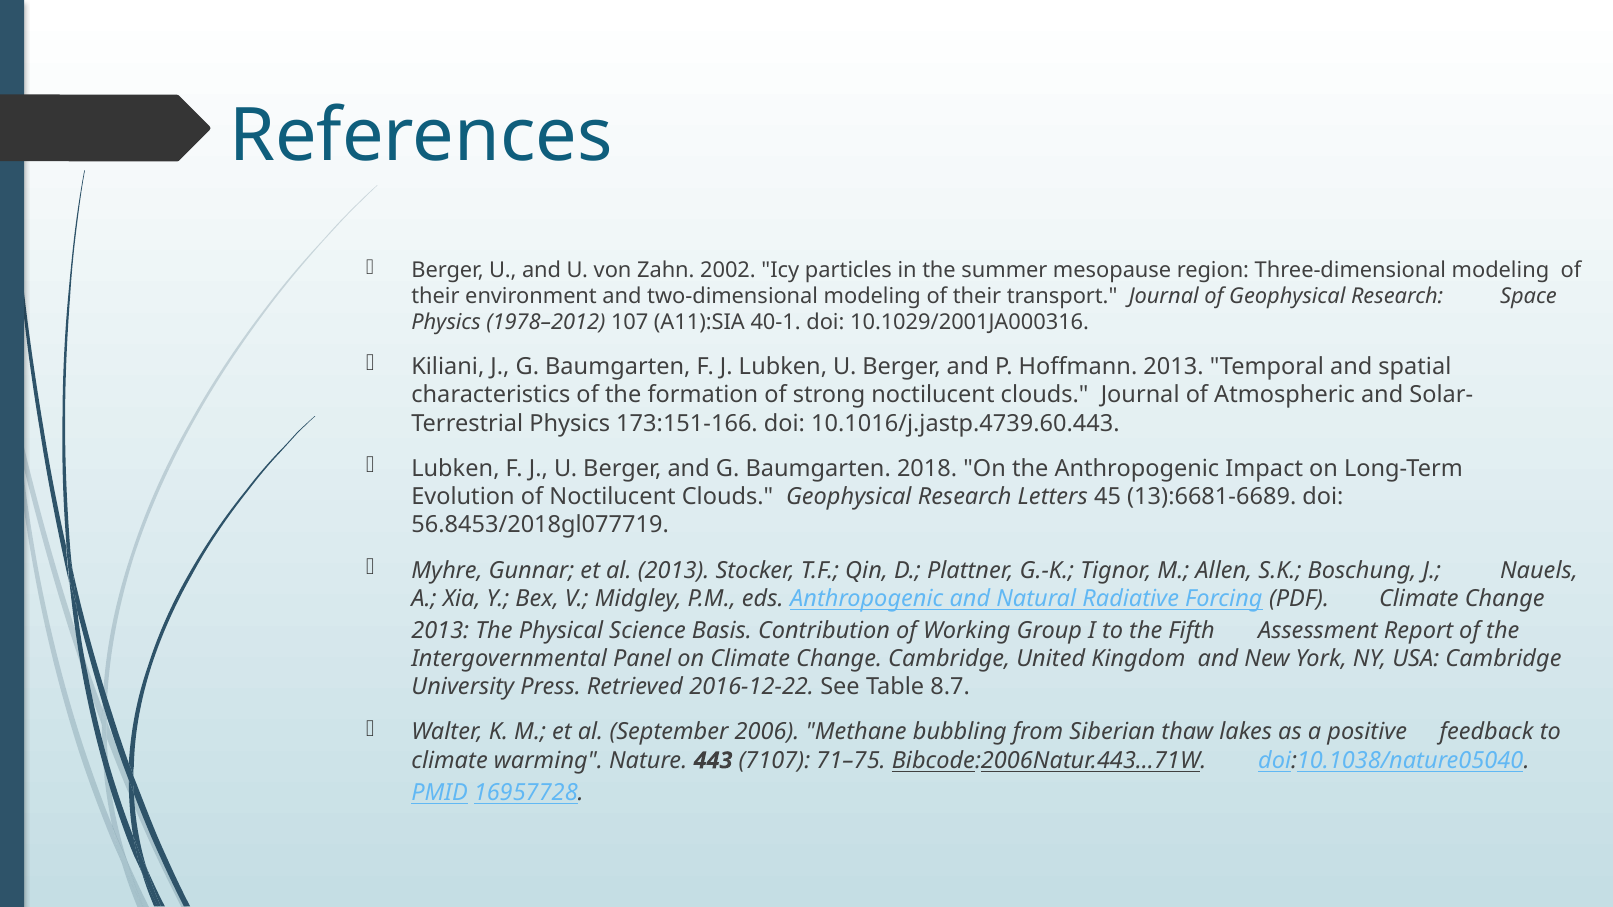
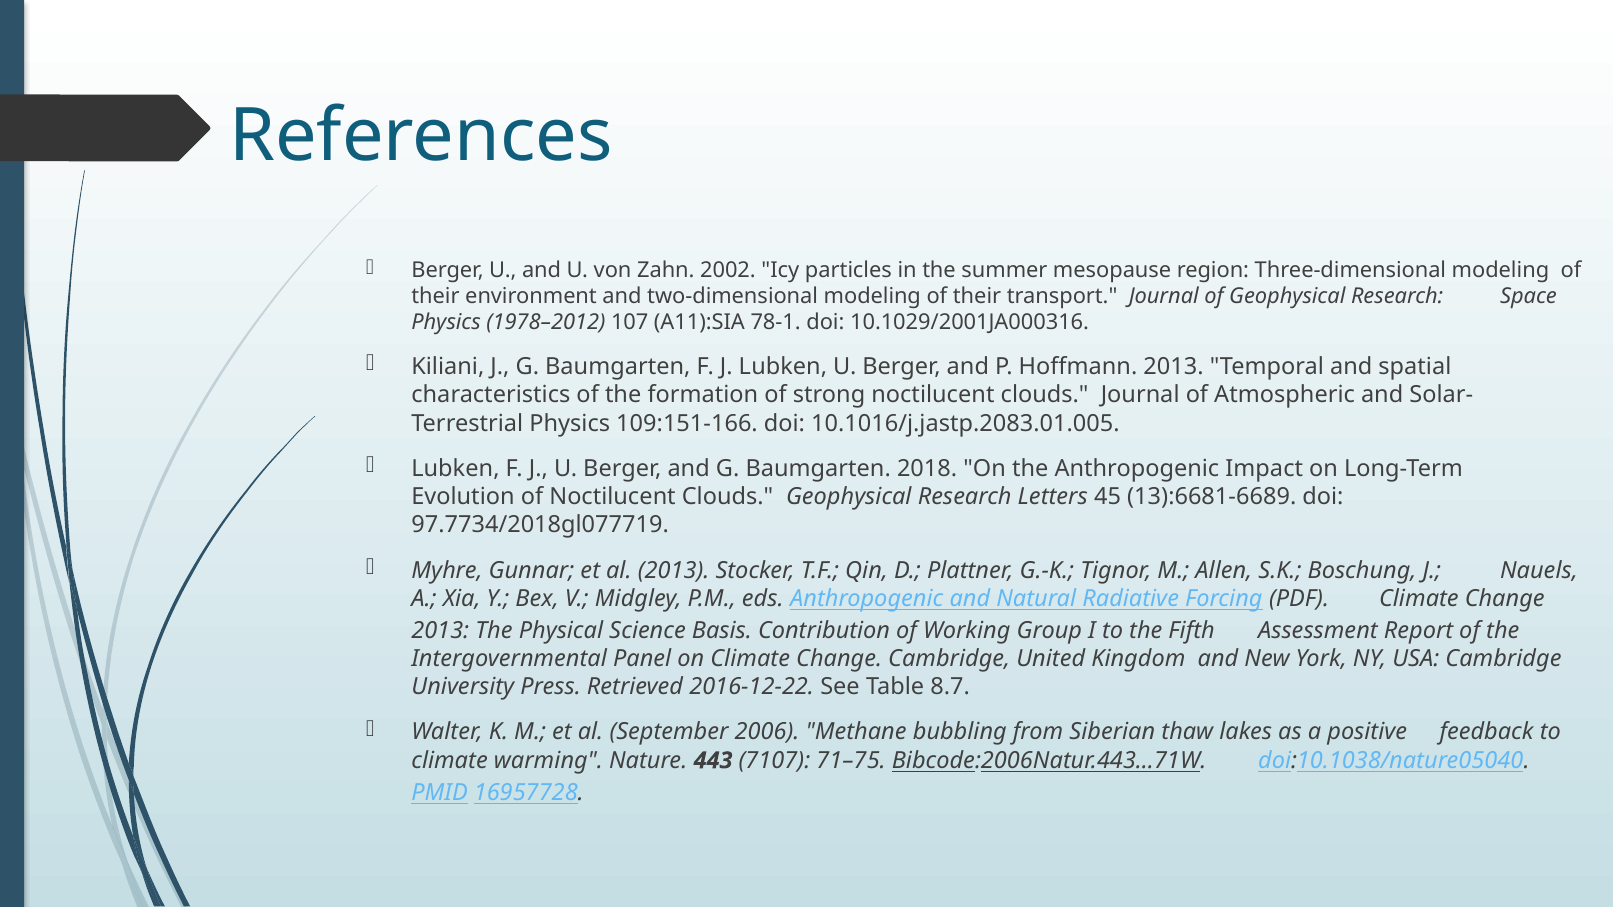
40-1: 40-1 -> 78-1
173:151-166: 173:151-166 -> 109:151-166
10.1016/j.jastp.4739.60.443: 10.1016/j.jastp.4739.60.443 -> 10.1016/j.jastp.2083.01.005
56.8453/2018gl077719: 56.8453/2018gl077719 -> 97.7734/2018gl077719
